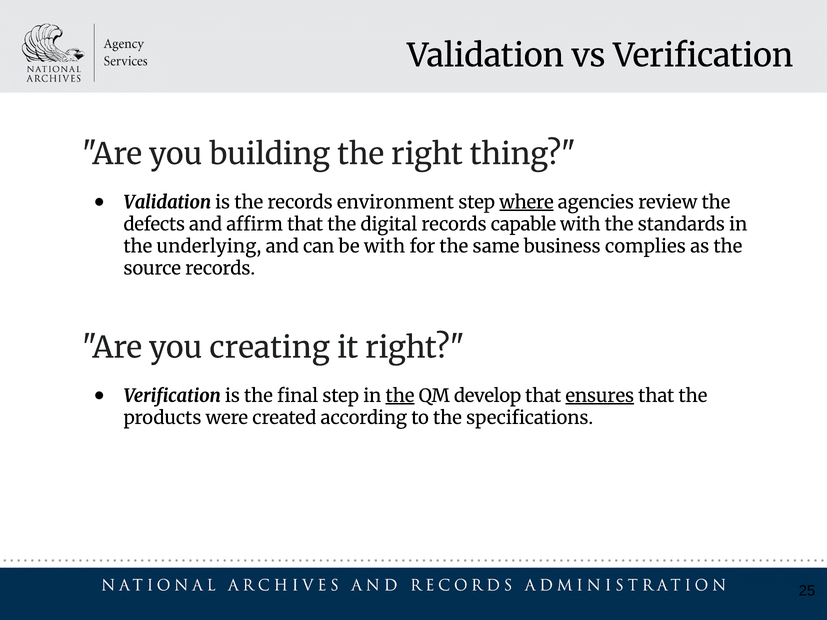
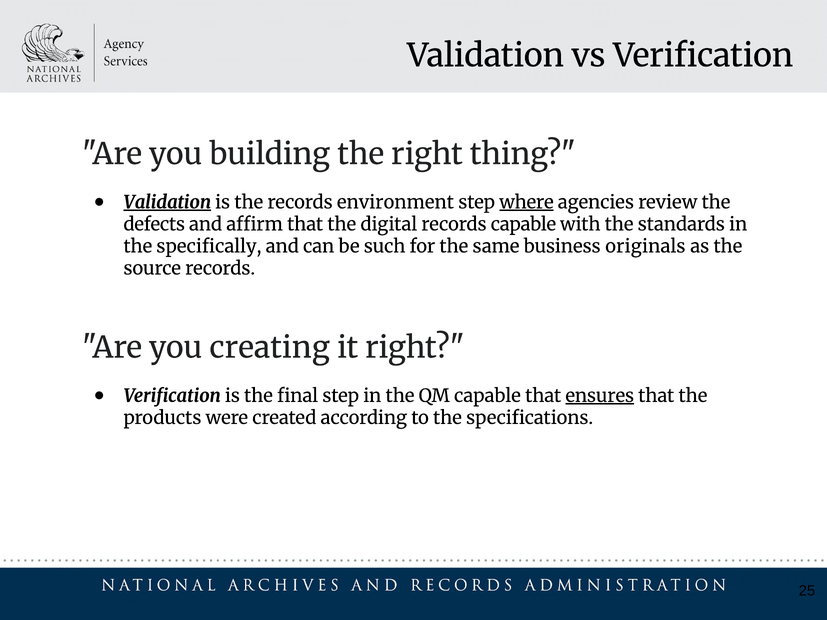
Validation at (167, 202) underline: none -> present
underlying: underlying -> specifically
be with: with -> such
complies: complies -> originals
the at (400, 396) underline: present -> none
QM develop: develop -> capable
